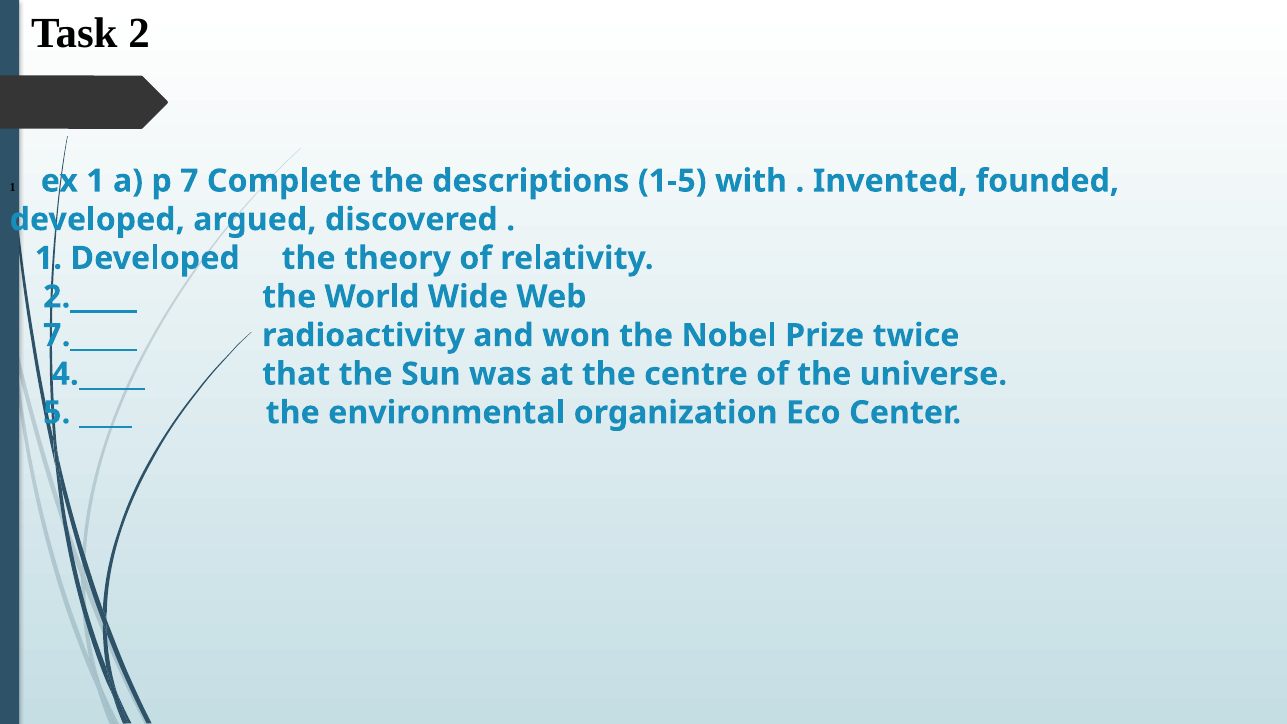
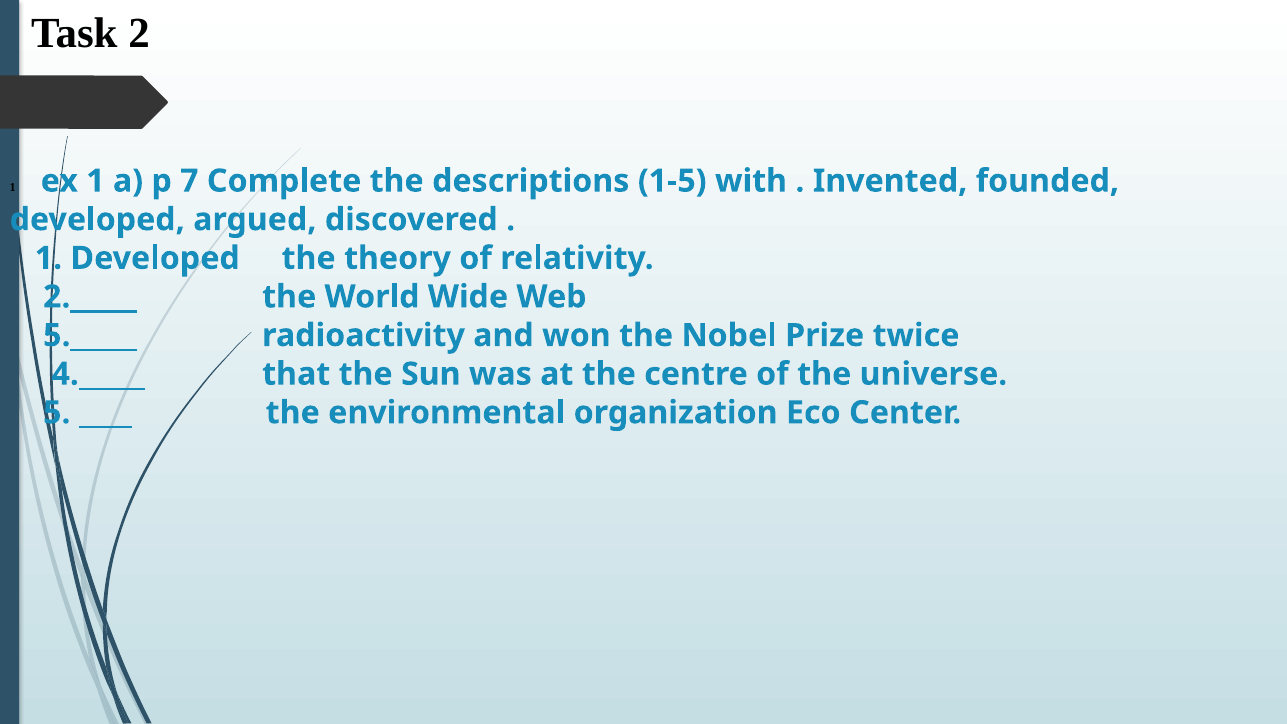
7._____: 7._____ -> 5._____
